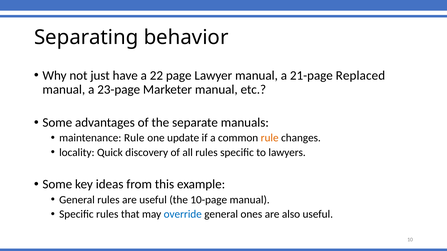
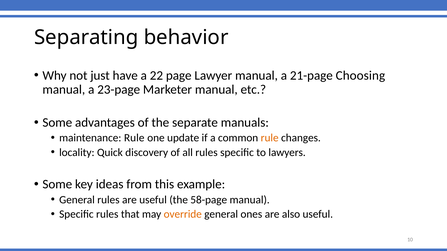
Replaced: Replaced -> Choosing
10-page: 10-page -> 58-page
override colour: blue -> orange
